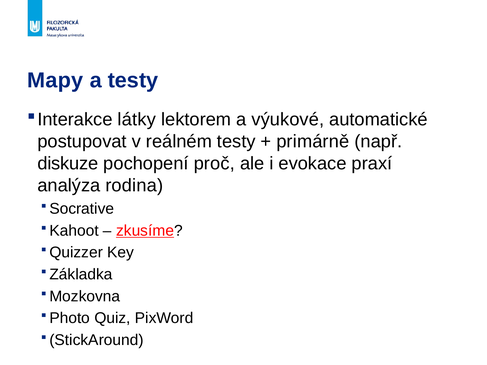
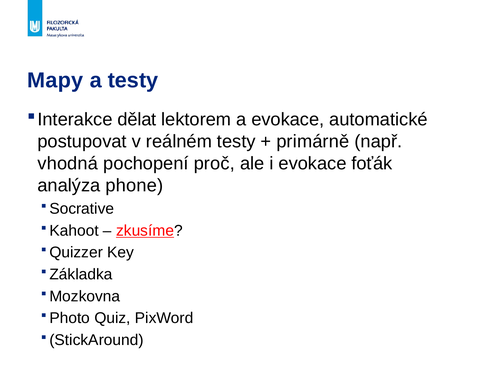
látky: látky -> dělat
a výukové: výukové -> evokace
diskuze: diskuze -> vhodná
praxí: praxí -> foťák
rodina: rodina -> phone
